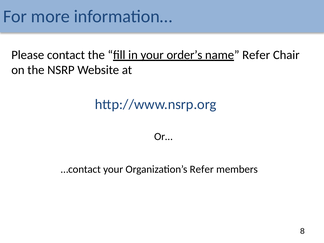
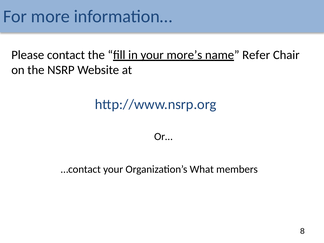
order’s: order’s -> more’s
Organization’s Refer: Refer -> What
